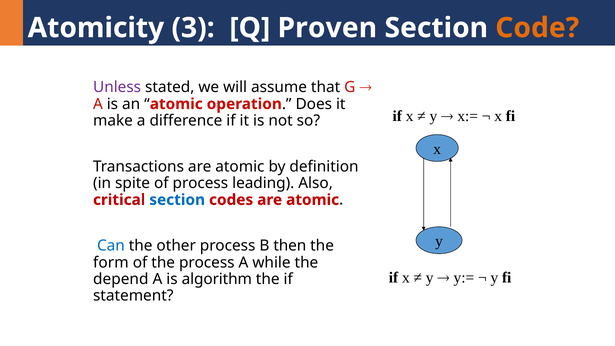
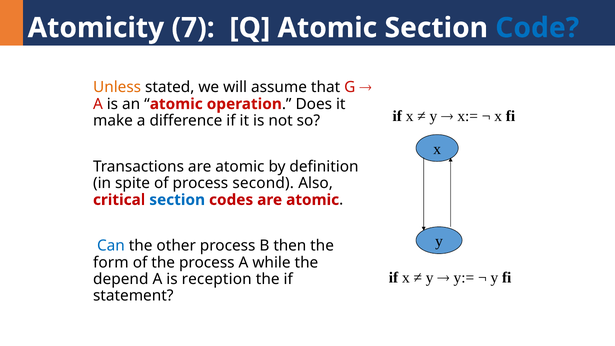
3: 3 -> 7
Q Proven: Proven -> Atomic
Code colour: orange -> blue
Unless colour: purple -> orange
leading: leading -> second
algorithm: algorithm -> reception
